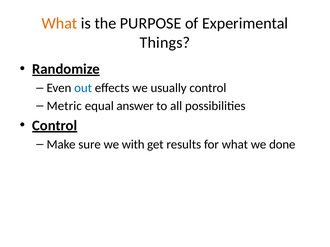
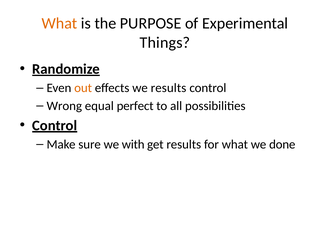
out colour: blue -> orange
we usually: usually -> results
Metric: Metric -> Wrong
answer: answer -> perfect
